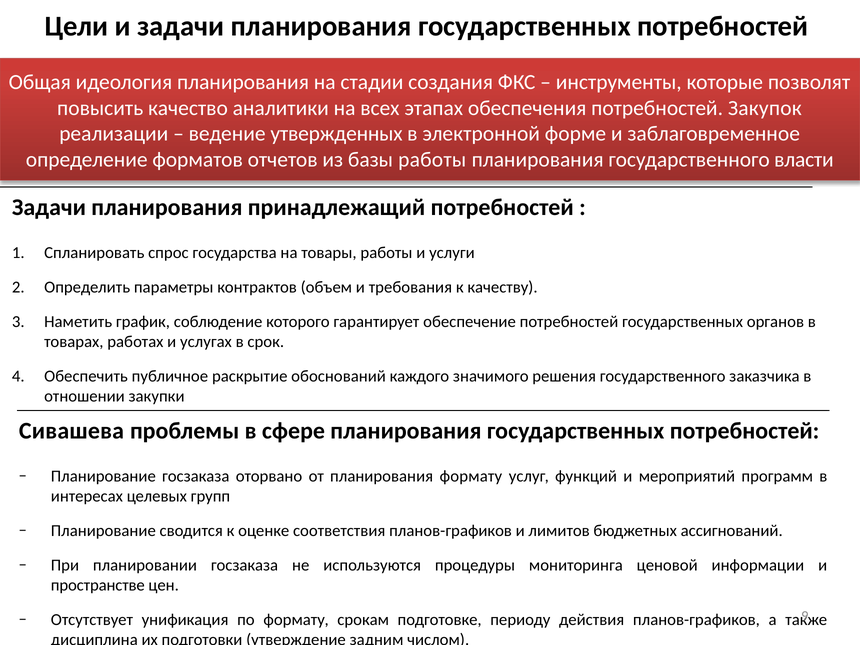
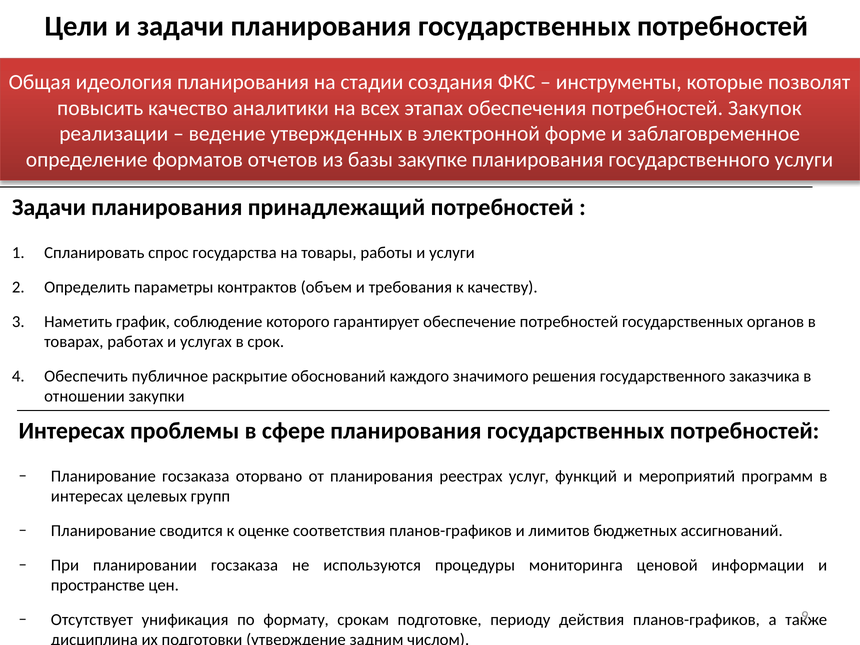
базы работы: работы -> закупке
государственного власти: власти -> услуги
Сивашева at (71, 431): Сивашева -> Интересах
планирования формату: формату -> реестрах
